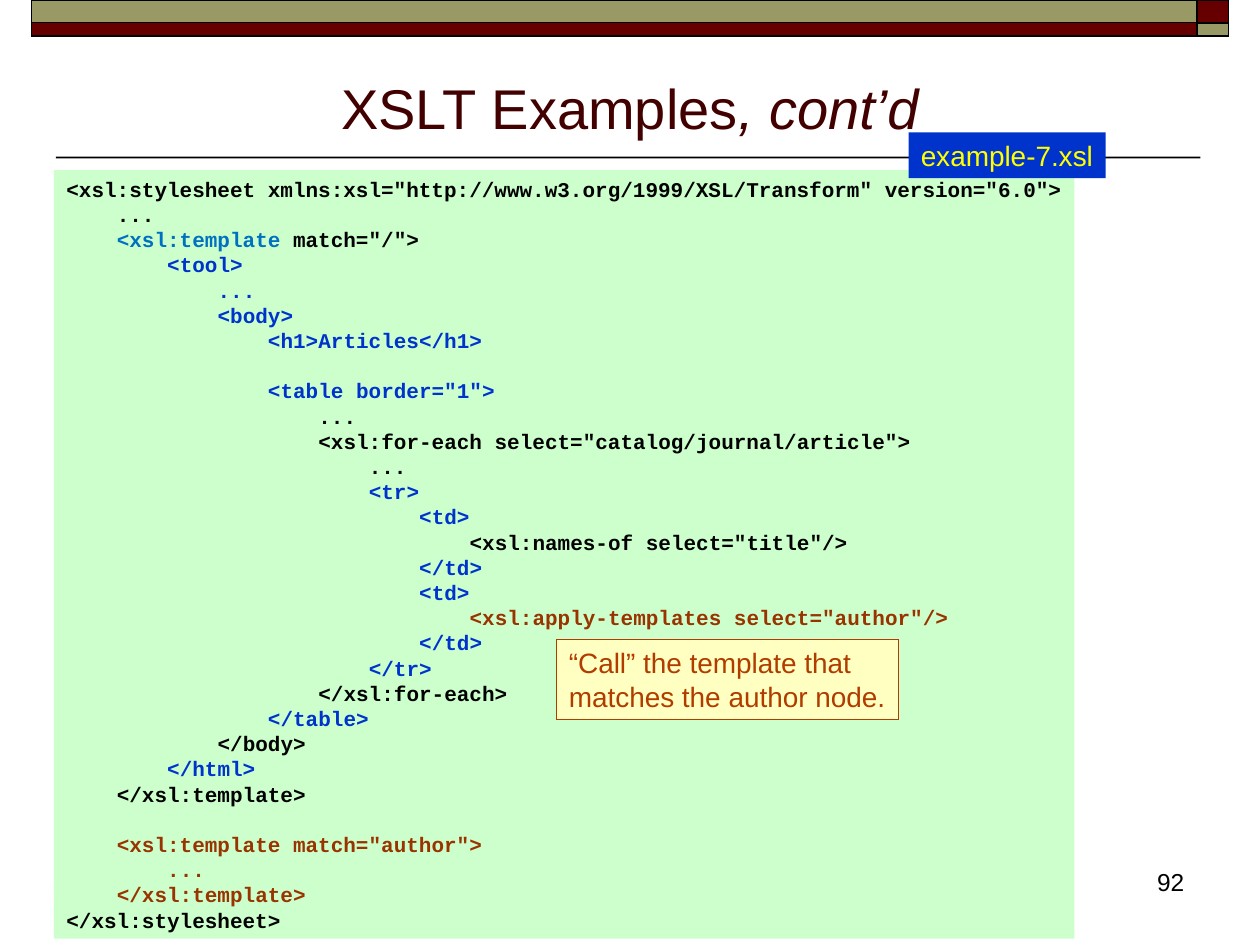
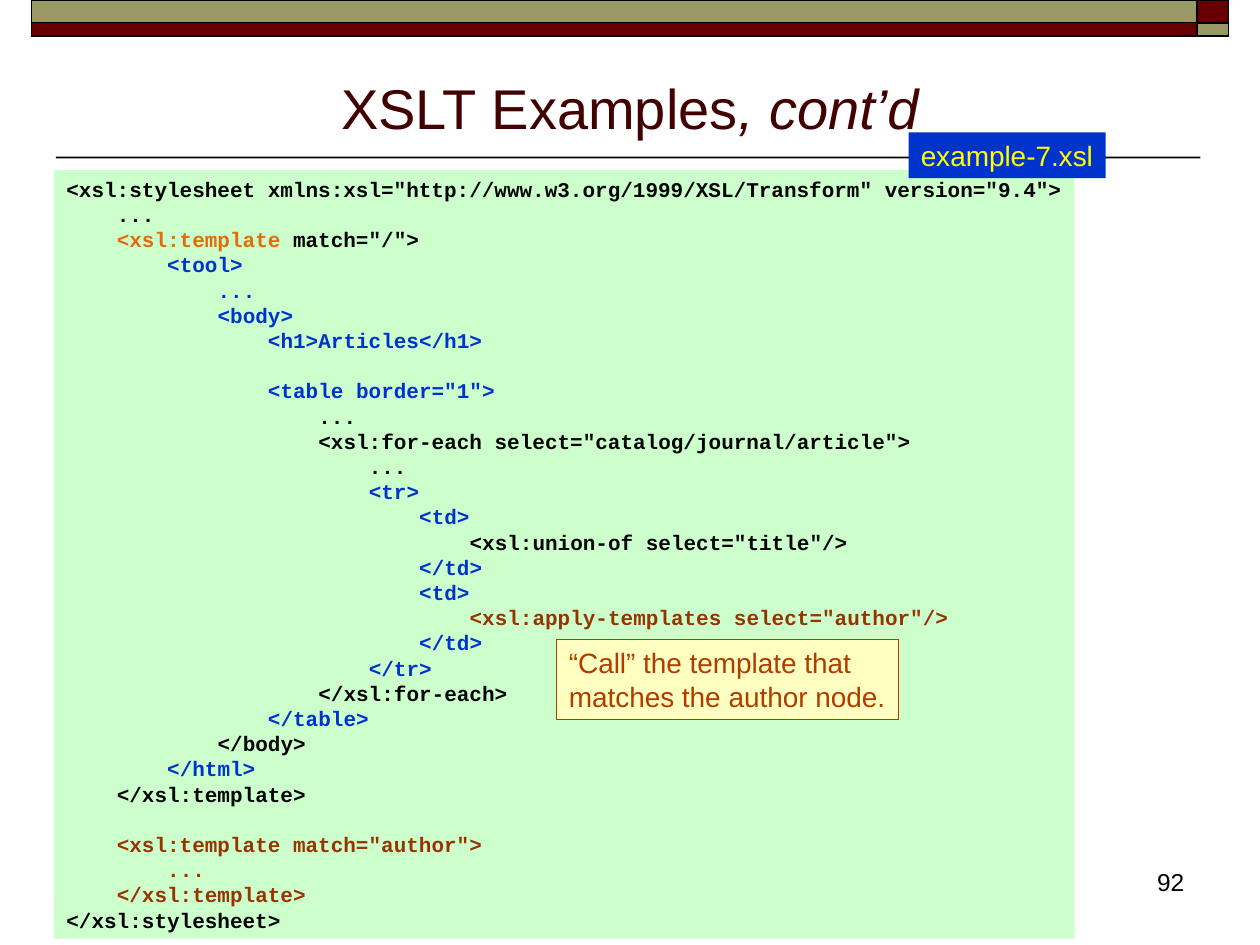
version="6.0">: version="6.0"> -> version="9.4">
<xsl:template at (199, 241) colour: blue -> orange
<xsl:names-of: <xsl:names-of -> <xsl:union-of
